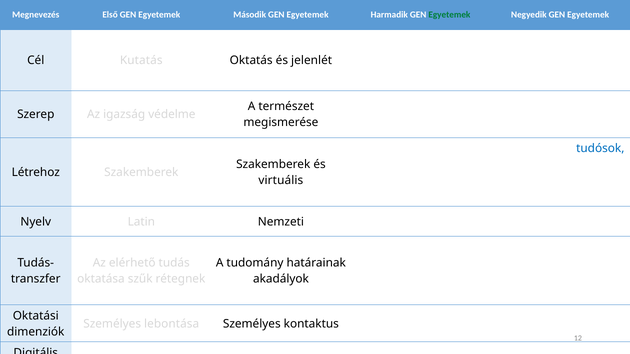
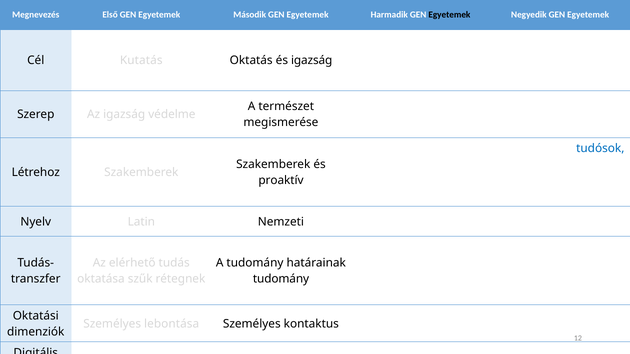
Egyetemek at (449, 15) colour: green -> black
és jelenlét: jelenlét -> igazság
virtuális at (281, 181): virtuális -> proaktív
akadályok at (281, 279): akadályok -> tudomány
